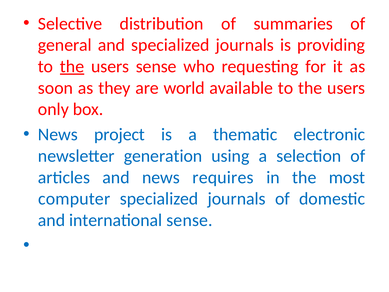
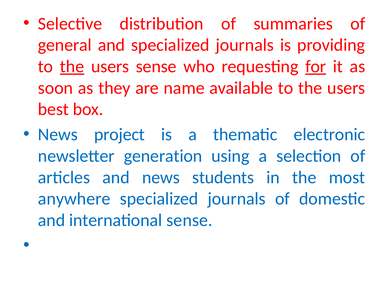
for underline: none -> present
world: world -> name
only: only -> best
requires: requires -> students
computer: computer -> anywhere
